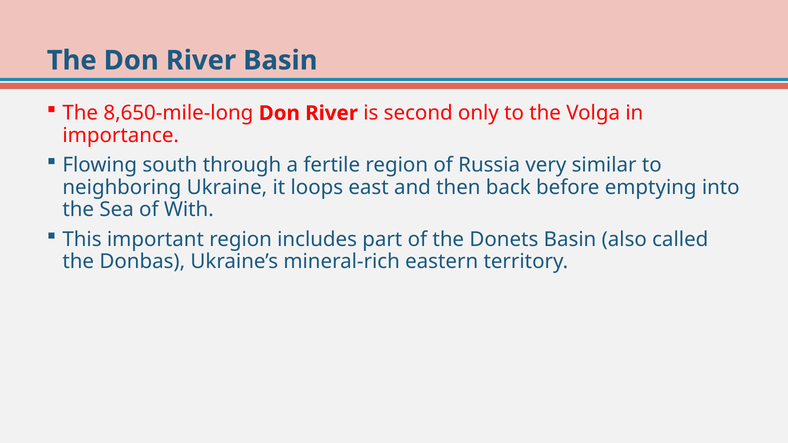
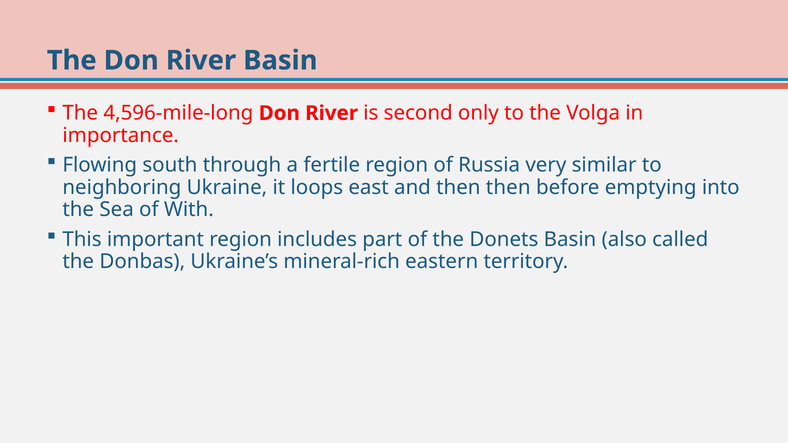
8,650-mile-long: 8,650-mile-long -> 4,596-mile-long
then back: back -> then
